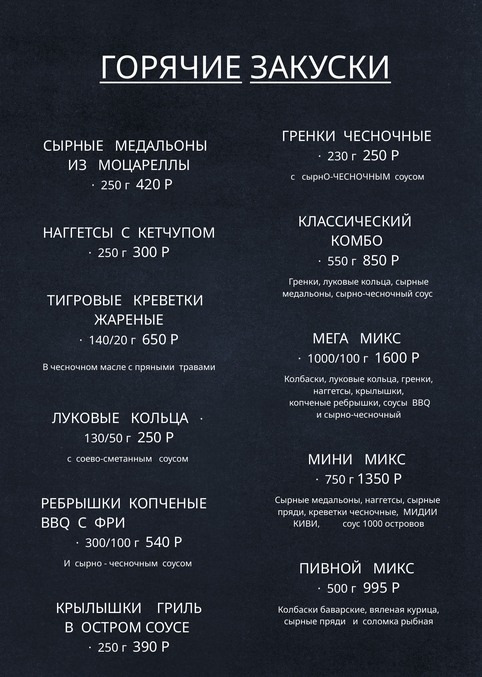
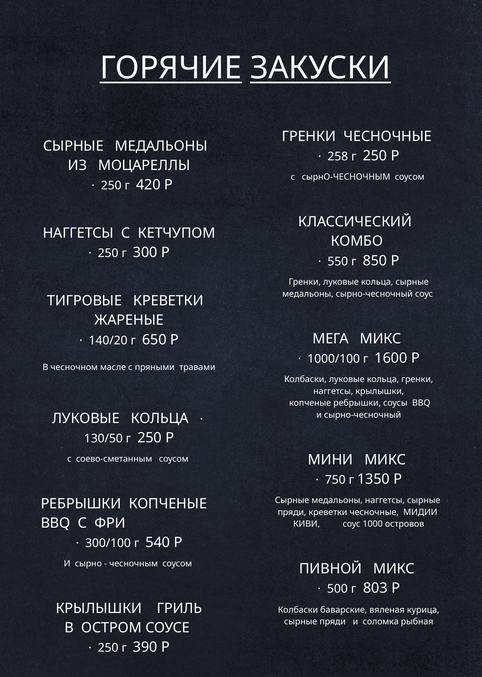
230: 230 -> 258
995: 995 -> 803
